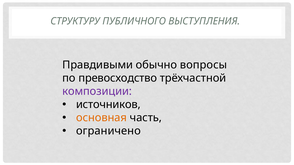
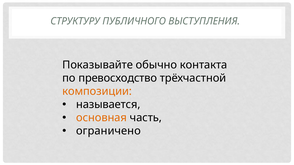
Правдивыми: Правдивыми -> Показывайте
вопросы: вопросы -> контакта
композиции colour: purple -> orange
источников: источников -> называется
